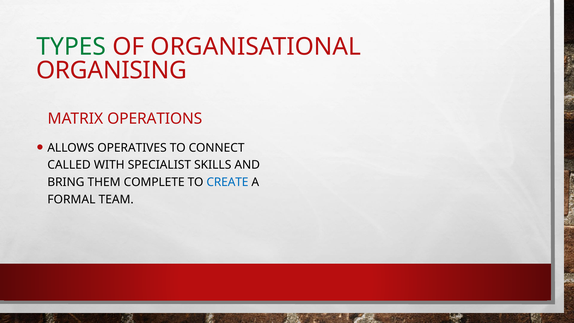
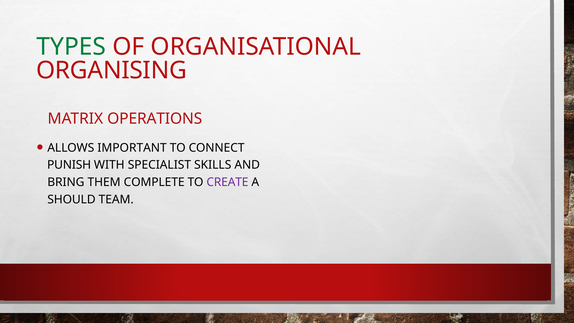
OPERATIVES: OPERATIVES -> IMPORTANT
CALLED: CALLED -> PUNISH
CREATE colour: blue -> purple
FORMAL: FORMAL -> SHOULD
